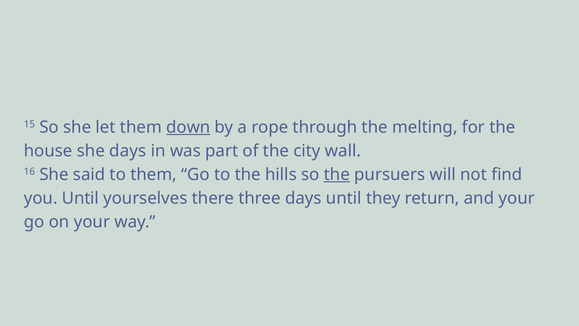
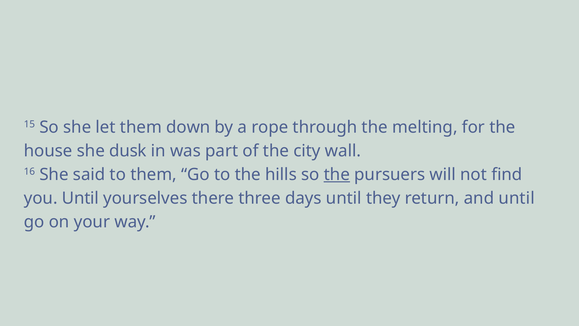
down underline: present -> none
she days: days -> dusk
and your: your -> until
